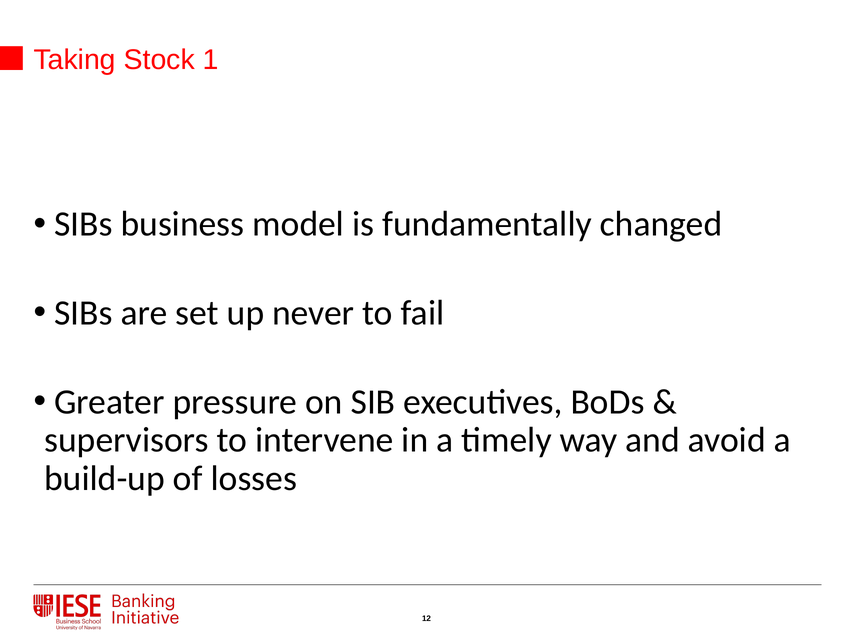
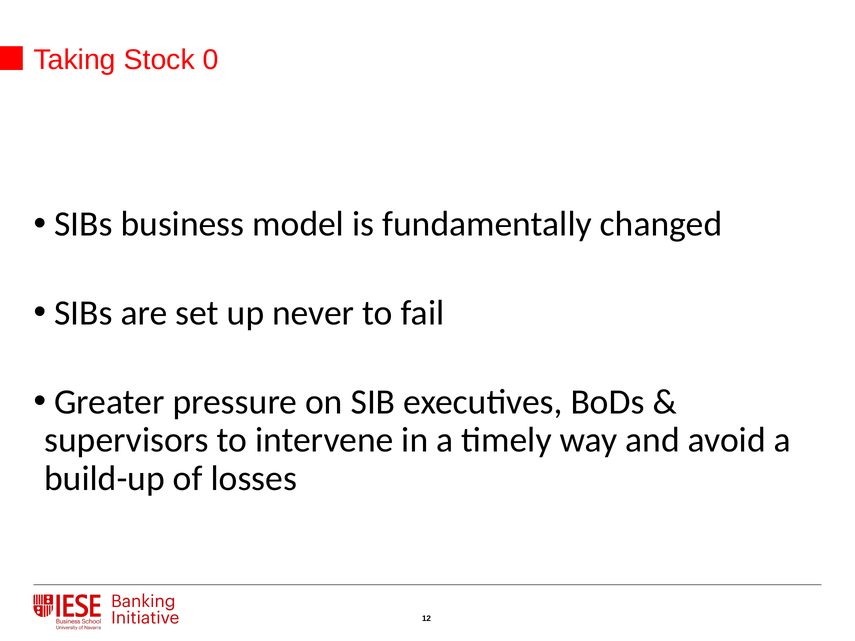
1: 1 -> 0
